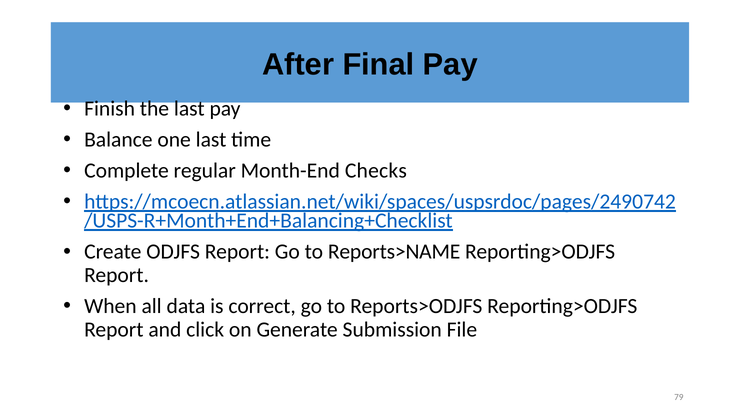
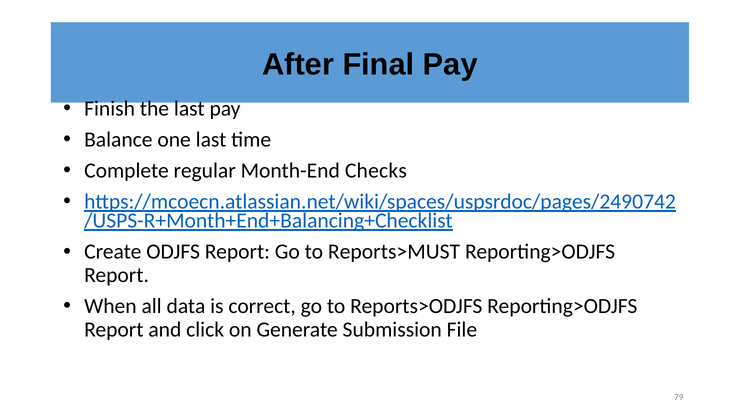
Reports>NAME: Reports>NAME -> Reports>MUST
